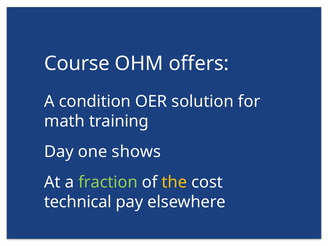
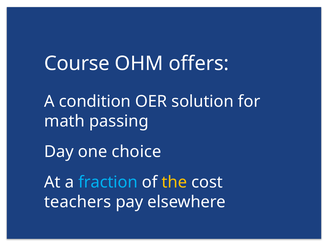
training: training -> passing
shows: shows -> choice
fraction colour: light green -> light blue
technical: technical -> teachers
